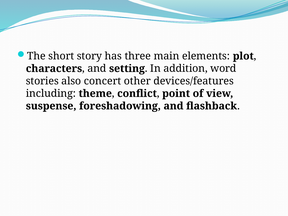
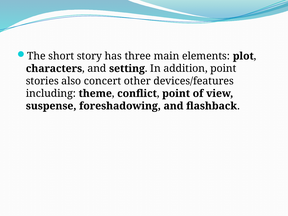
addition word: word -> point
